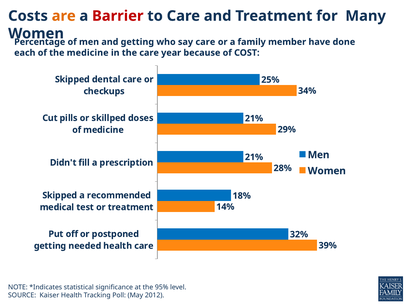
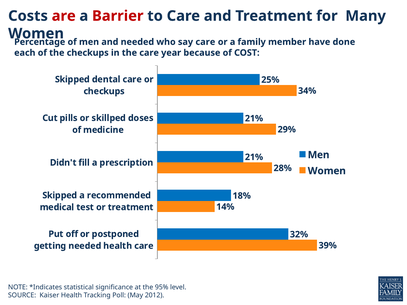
are colour: orange -> red
and getting: getting -> needed
the medicine: medicine -> checkups
